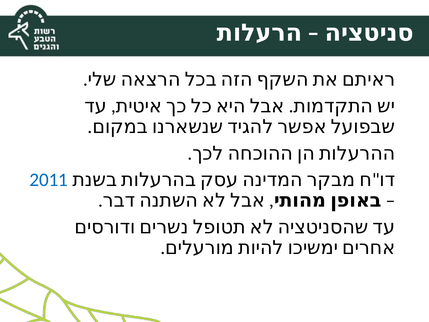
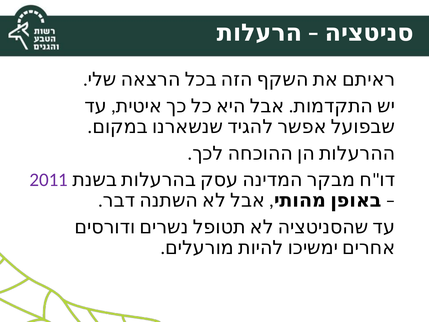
2011 colour: blue -> purple
